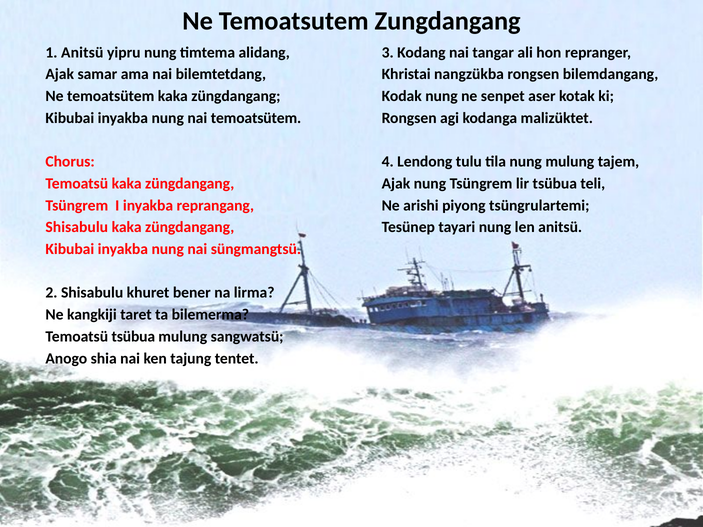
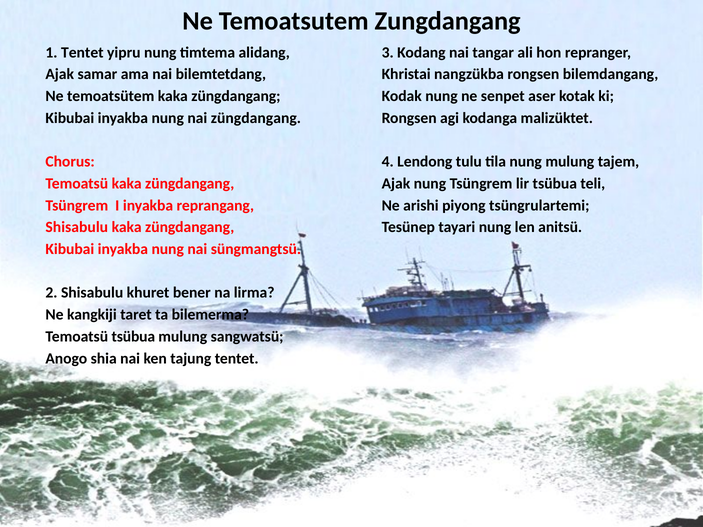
1 Anitsü: Anitsü -> Tentet
nai temoatsütem: temoatsütem -> züngdangang
